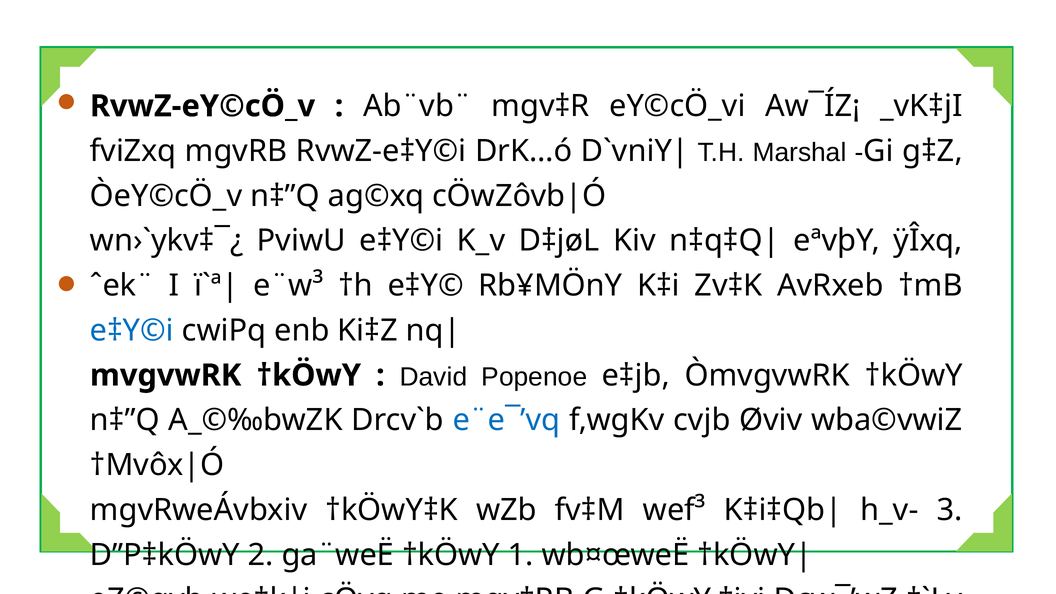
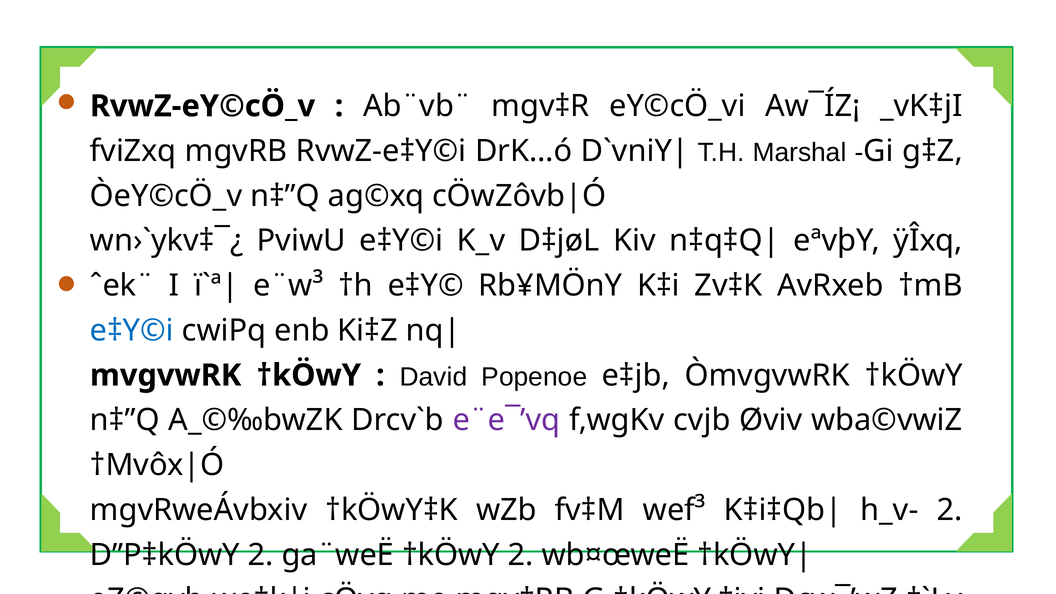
e¨e¯’vq colour: blue -> purple
h_v- 3: 3 -> 2
†kÖwY 1: 1 -> 2
